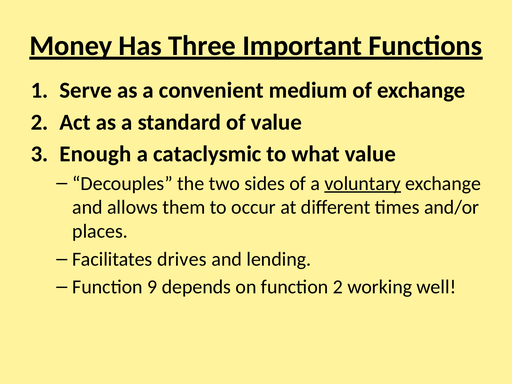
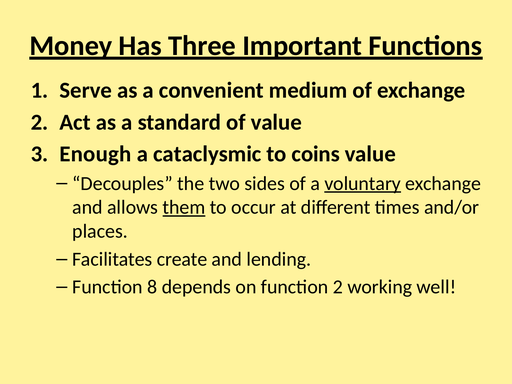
what: what -> coins
them underline: none -> present
drives: drives -> create
9: 9 -> 8
